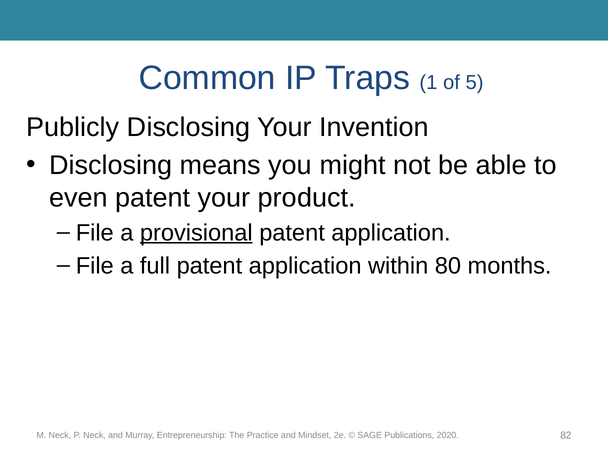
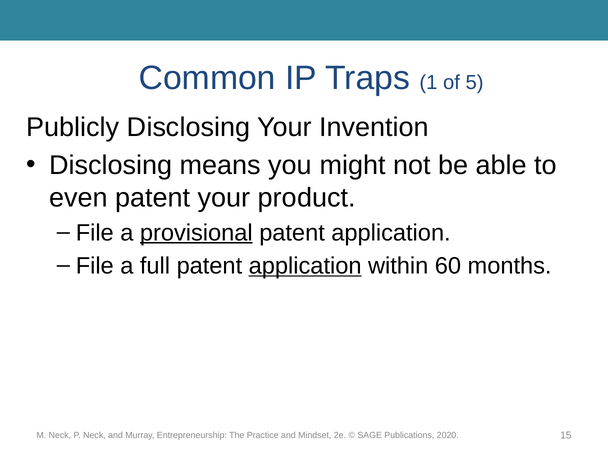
application at (305, 266) underline: none -> present
80: 80 -> 60
82: 82 -> 15
